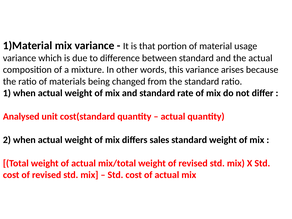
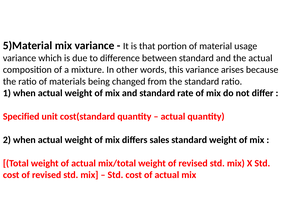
1)Material: 1)Material -> 5)Material
Analysed: Analysed -> Specified
